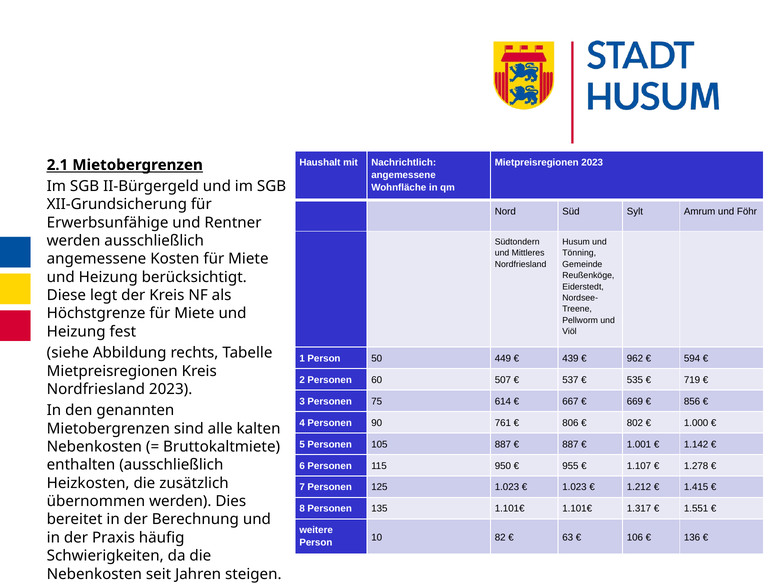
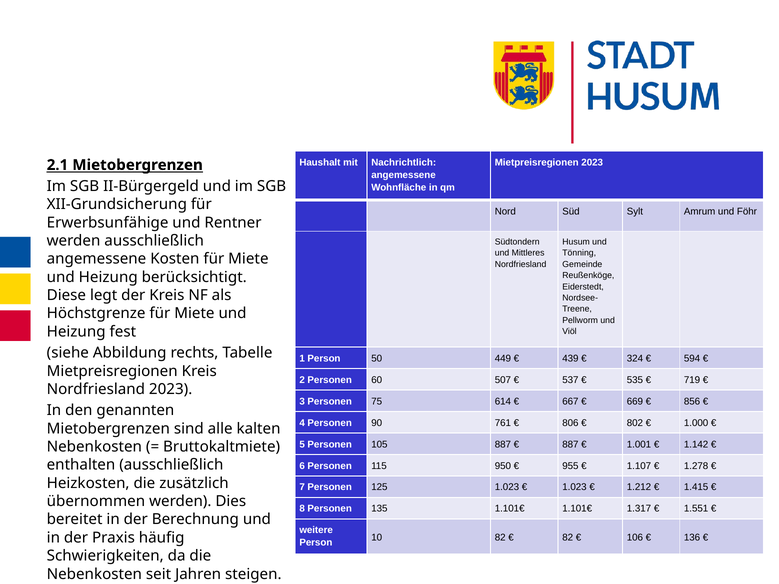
962: 962 -> 324
63 at (568, 538): 63 -> 82
